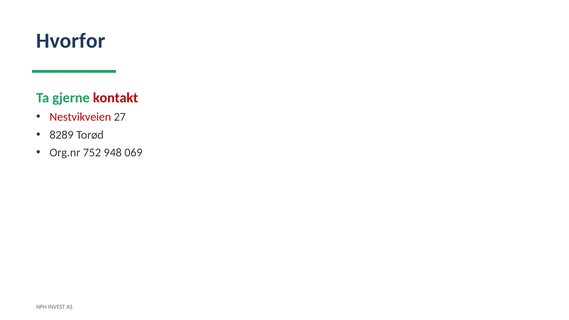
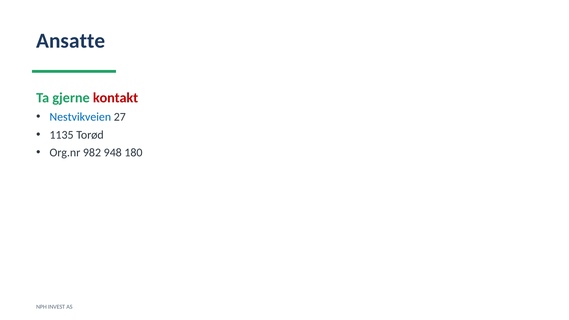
Hvorfor: Hvorfor -> Ansatte
Nestvikveien colour: red -> blue
8289: 8289 -> 1135
752: 752 -> 982
069: 069 -> 180
